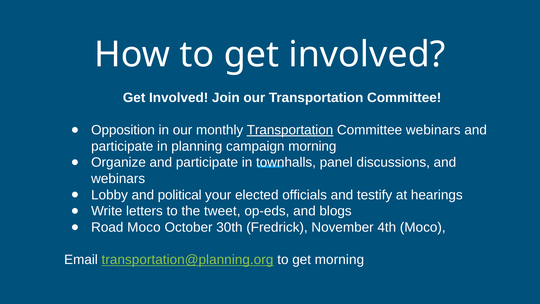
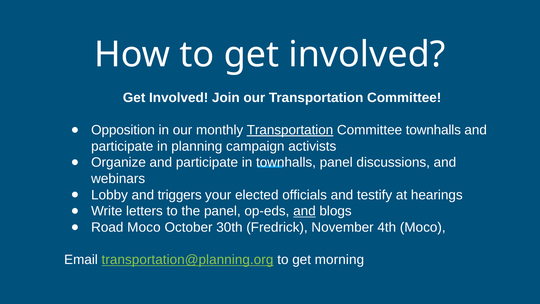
Committee webinars: webinars -> townhalls
campaign morning: morning -> activists
political: political -> triggers
the tweet: tweet -> panel
and at (304, 211) underline: none -> present
